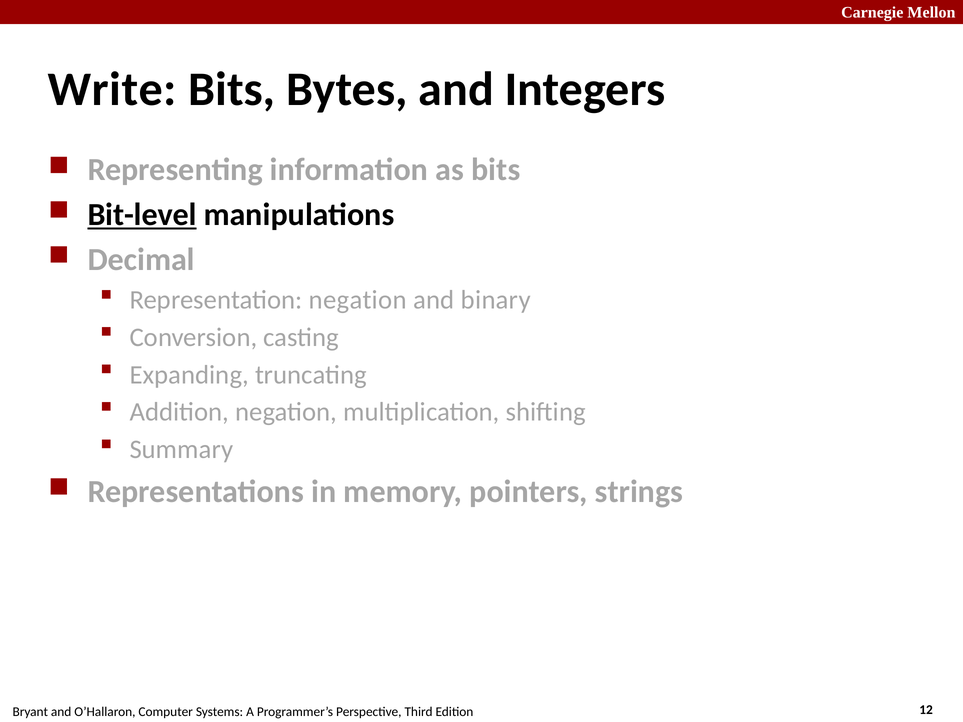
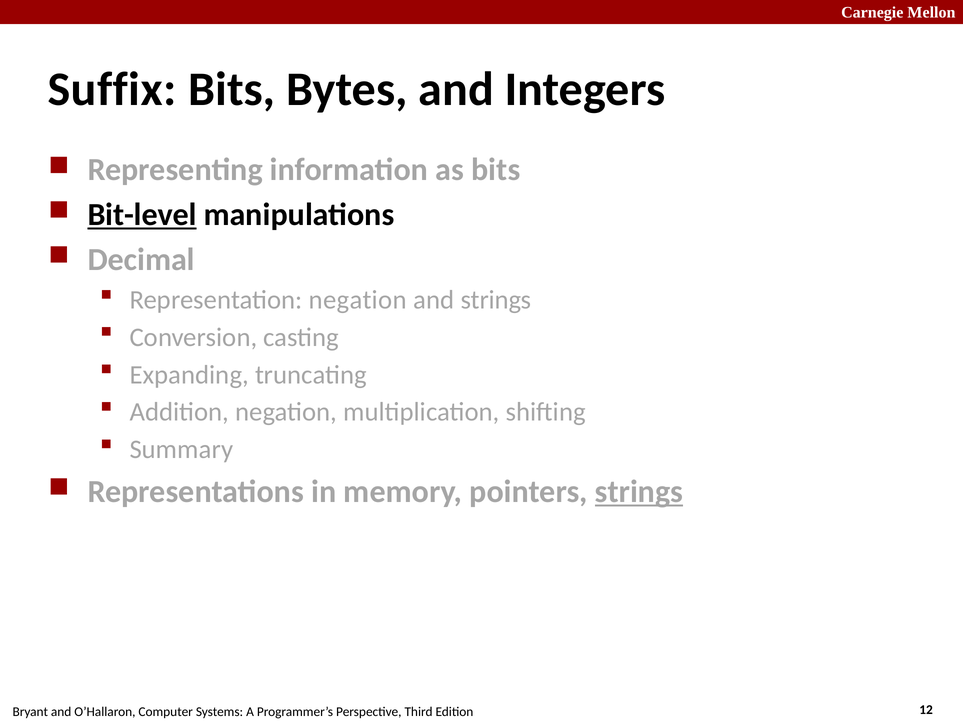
Write: Write -> Suffix
and binary: binary -> strings
strings at (639, 492) underline: none -> present
